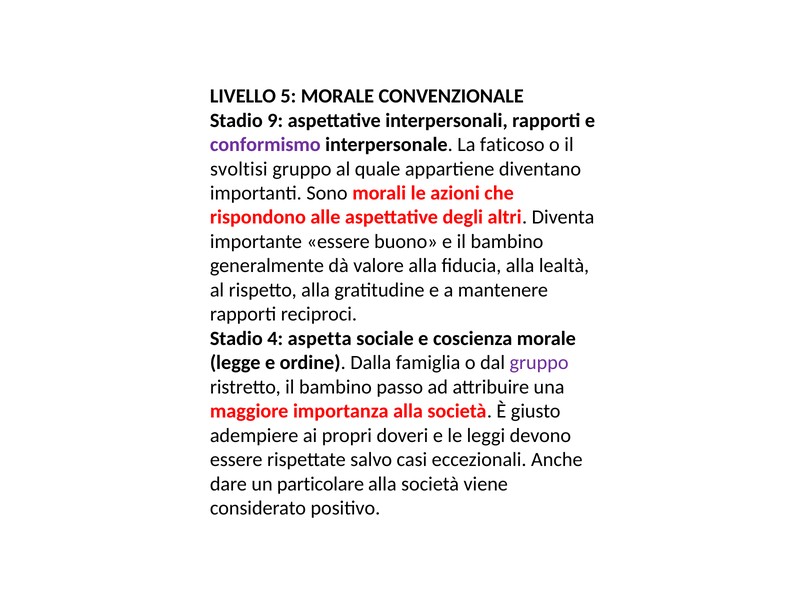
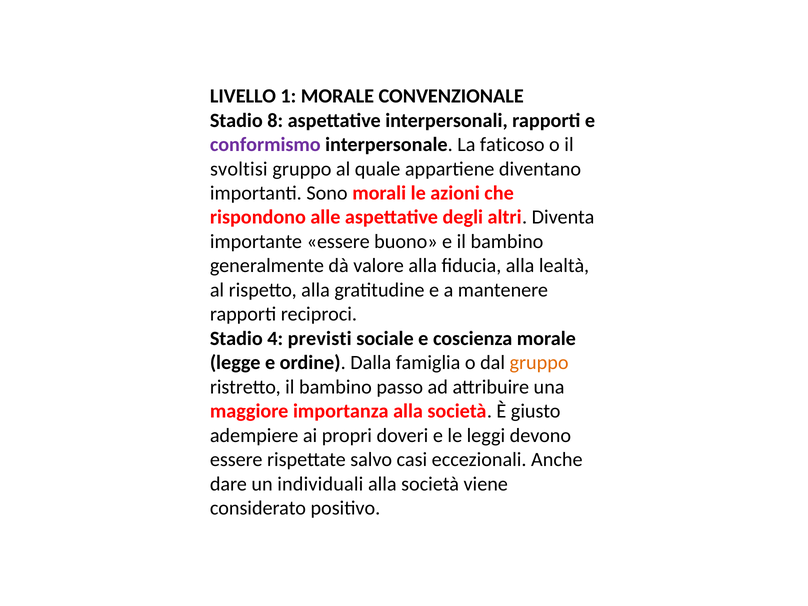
5: 5 -> 1
9: 9 -> 8
aspetta: aspetta -> previsti
gruppo at (539, 363) colour: purple -> orange
particolare: particolare -> individuali
